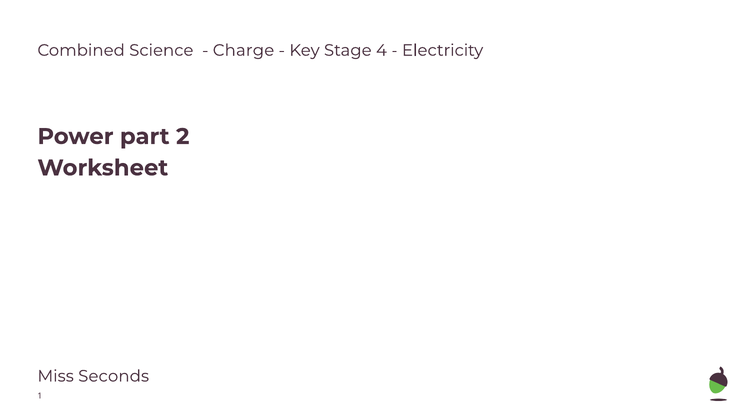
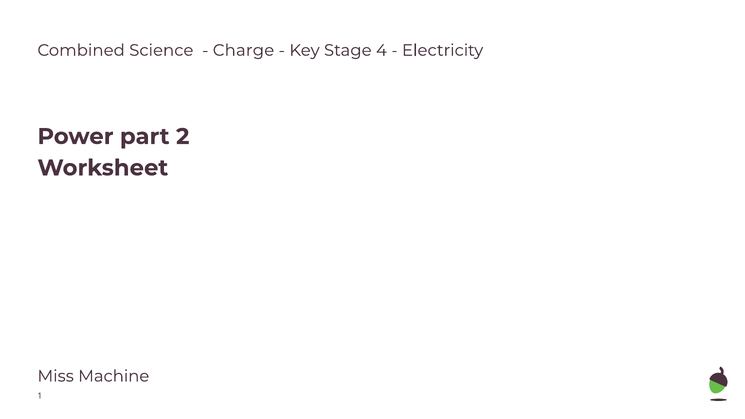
Seconds: Seconds -> Machine
